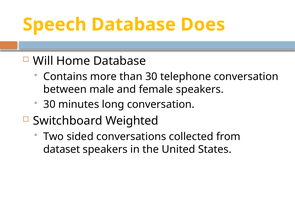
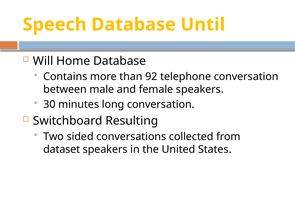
Does: Does -> Until
than 30: 30 -> 92
Weighted: Weighted -> Resulting
